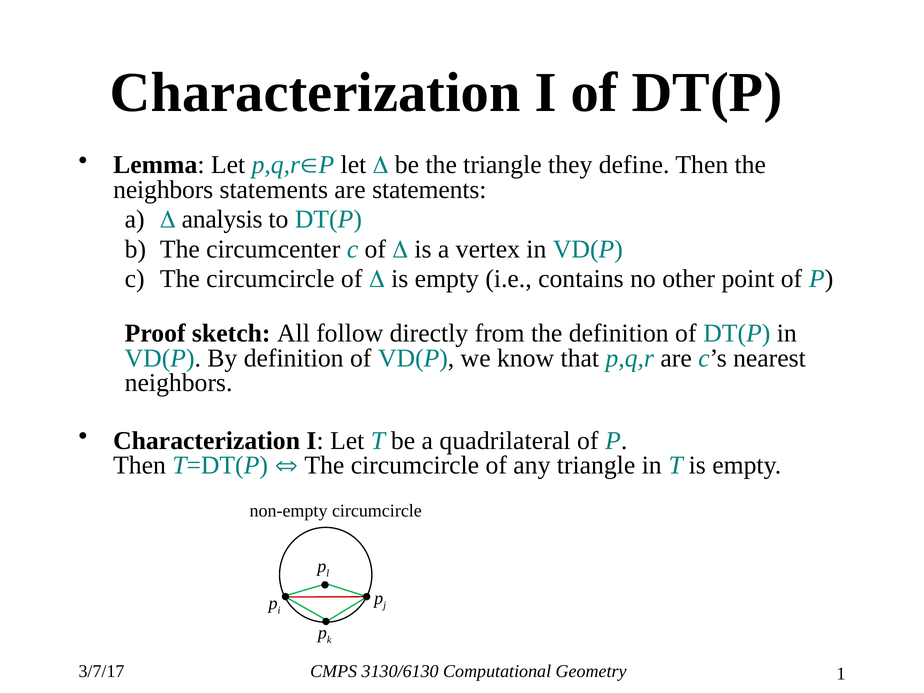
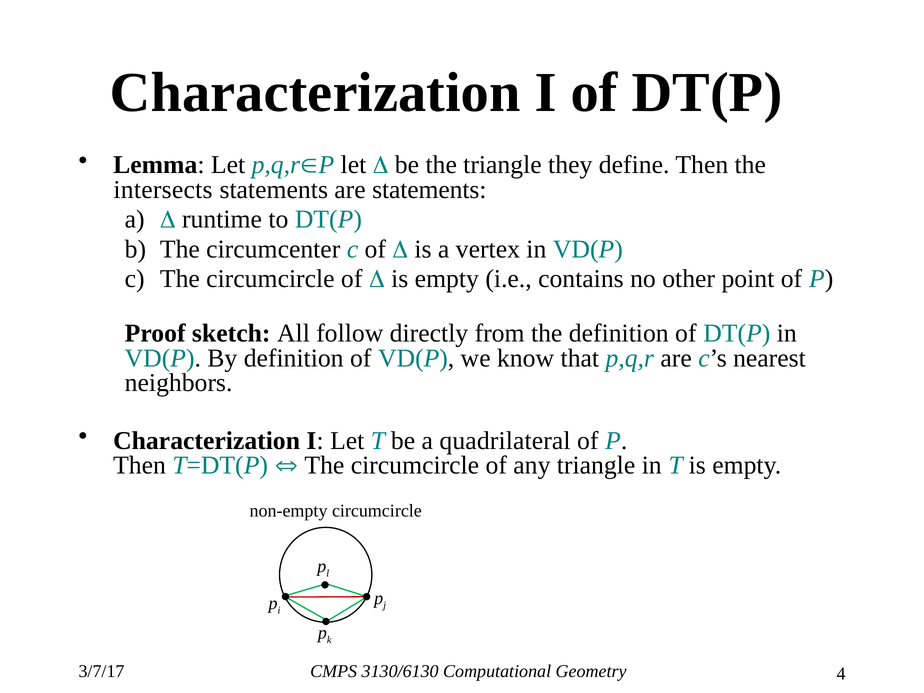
neighbors at (163, 190): neighbors -> intersects
analysis: analysis -> runtime
1: 1 -> 4
